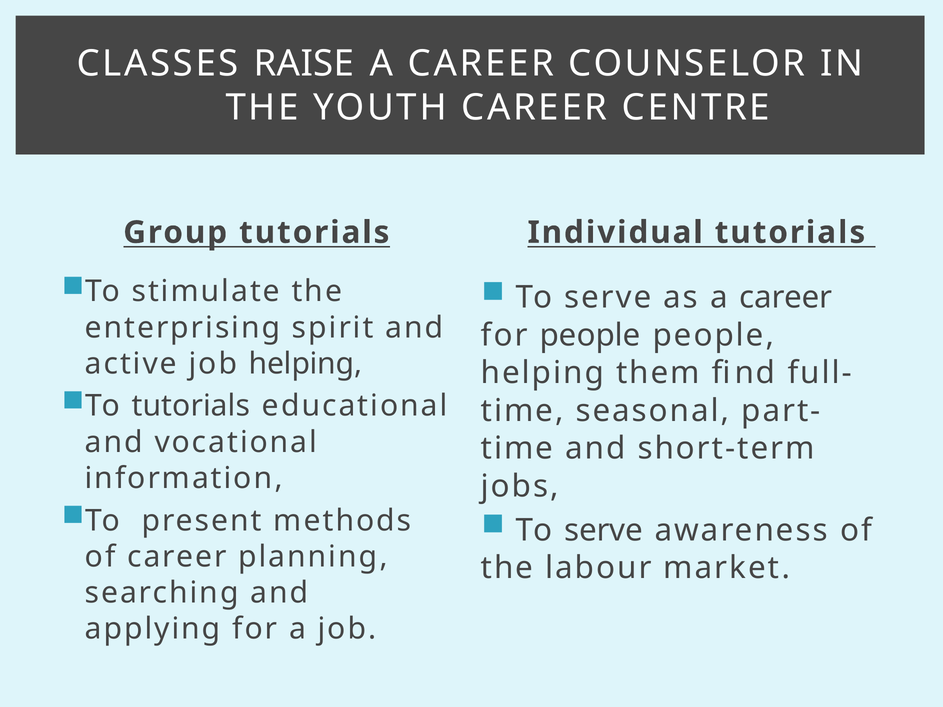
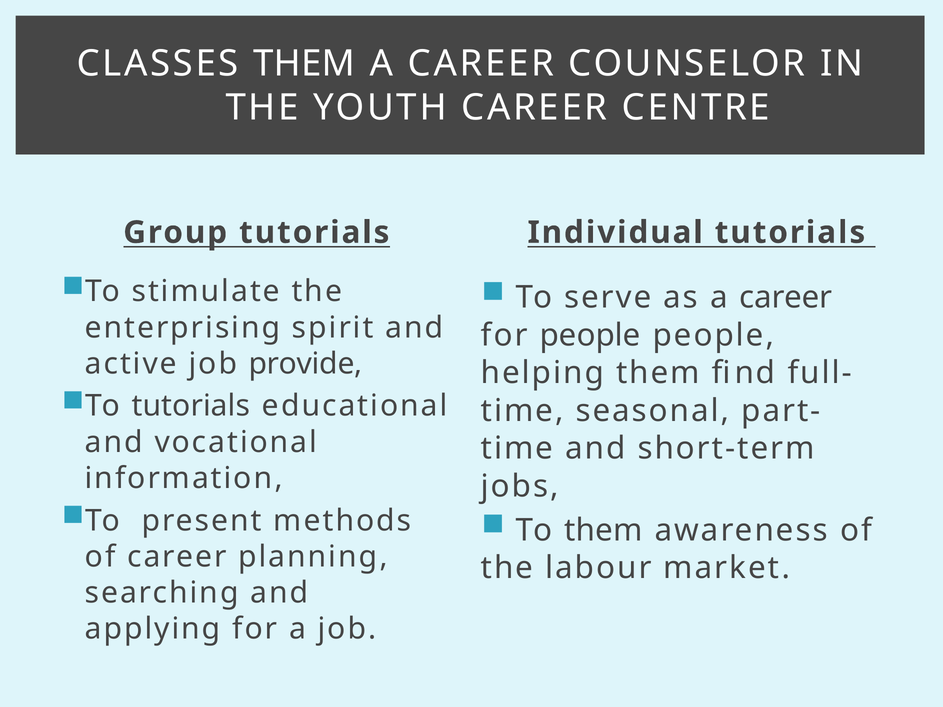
CLASSES RAISE: RAISE -> THEM
job helping: helping -> provide
serve at (604, 530): serve -> them
